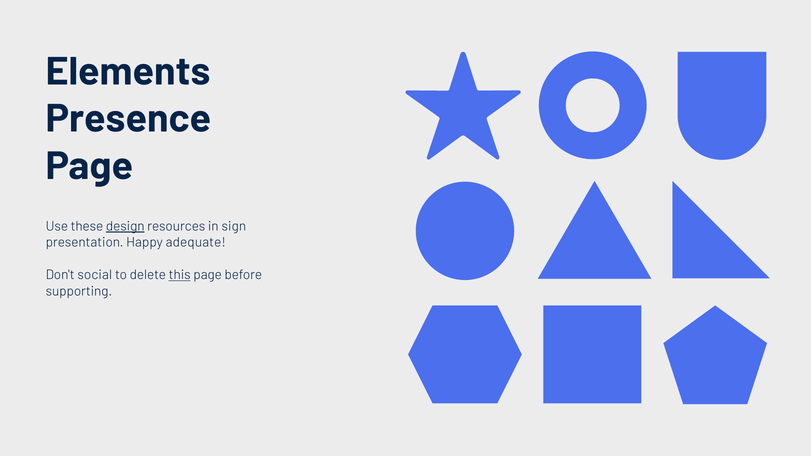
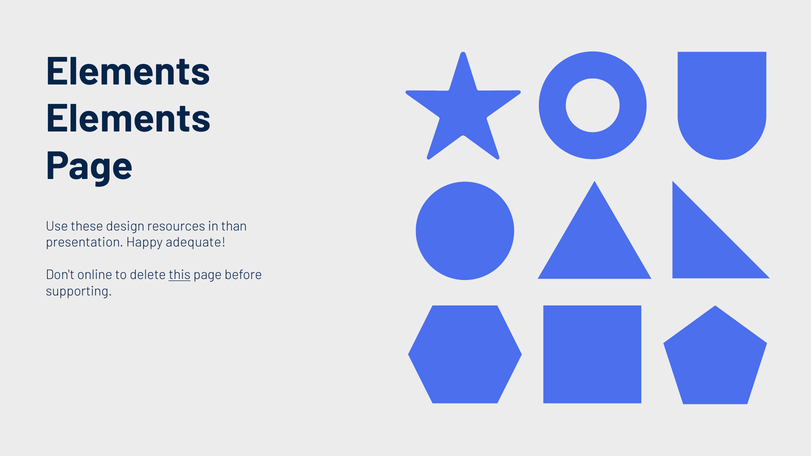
Presence at (128, 119): Presence -> Elements
design underline: present -> none
sign: sign -> than
social: social -> online
